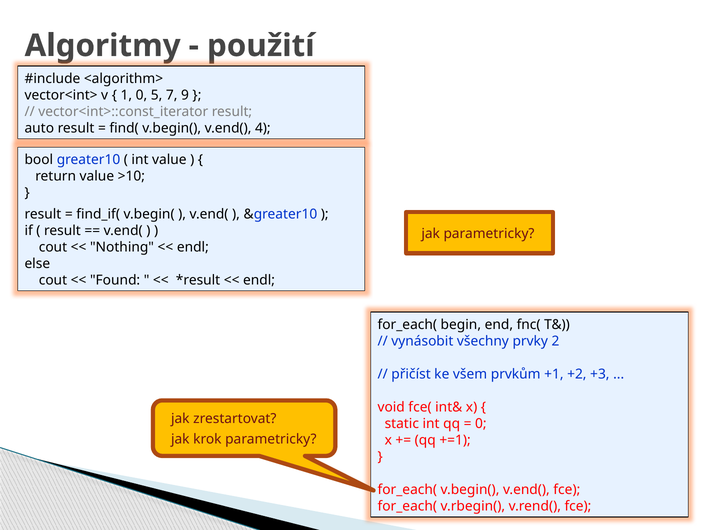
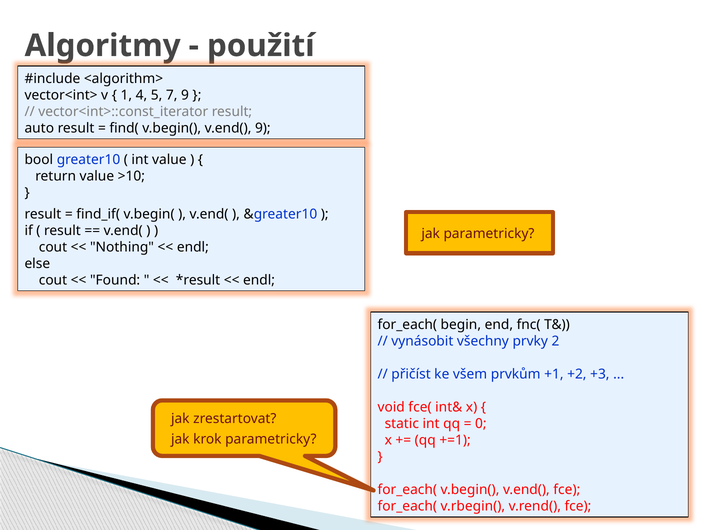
1 0: 0 -> 4
v.end( 4: 4 -> 9
